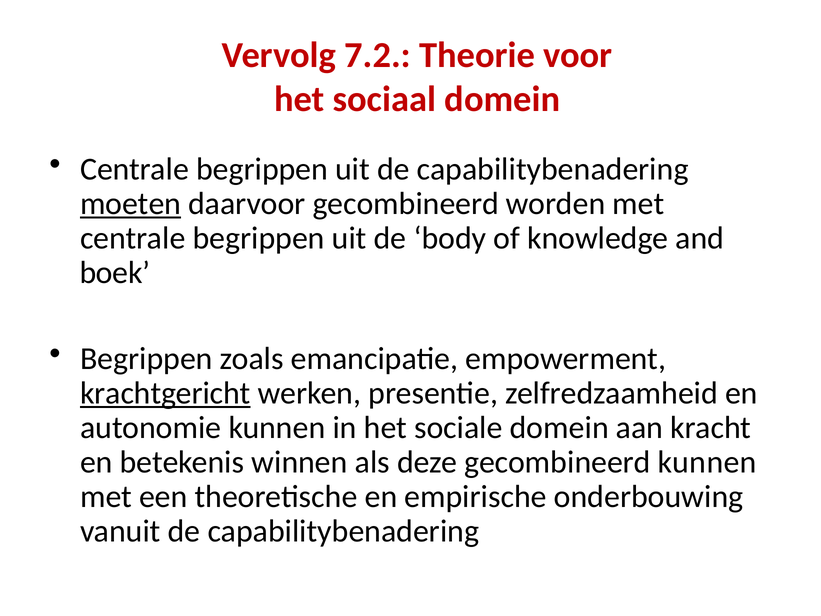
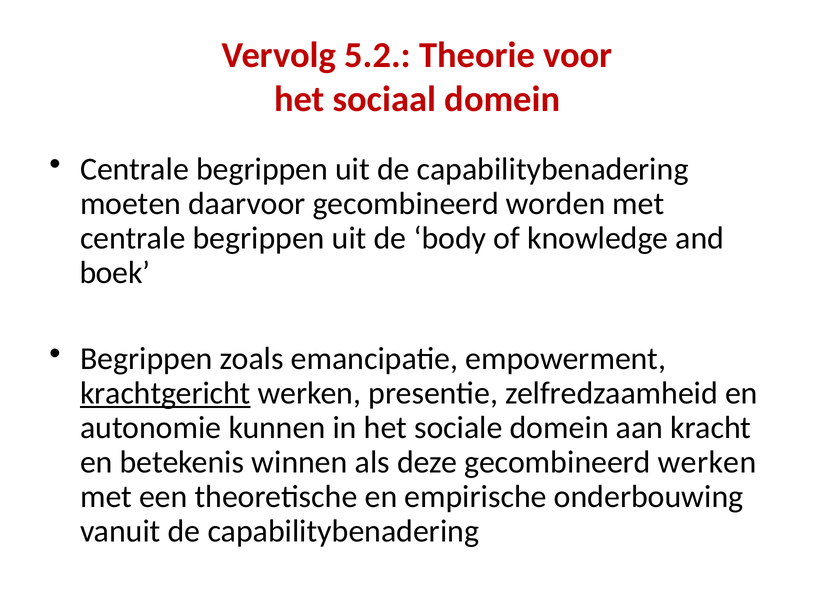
7.2: 7.2 -> 5.2
moeten underline: present -> none
gecombineerd kunnen: kunnen -> werken
